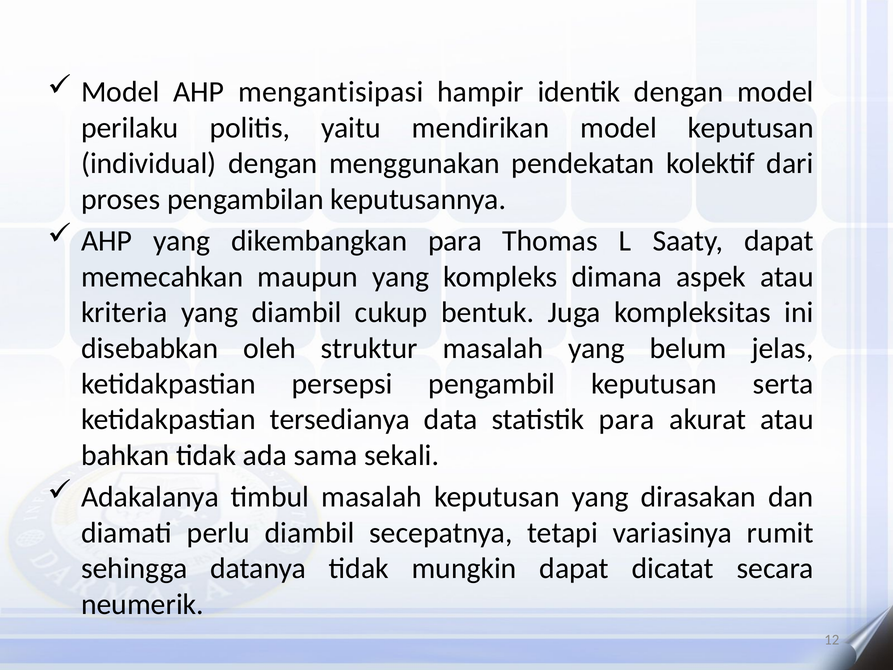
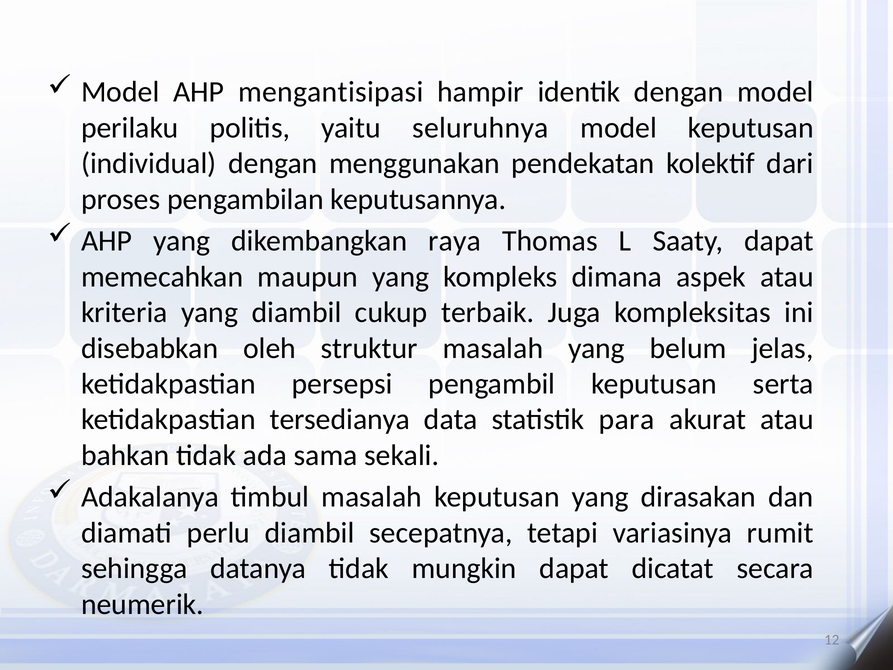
mendirikan: mendirikan -> seluruhnya
dikembangkan para: para -> raya
bentuk: bentuk -> terbaik
